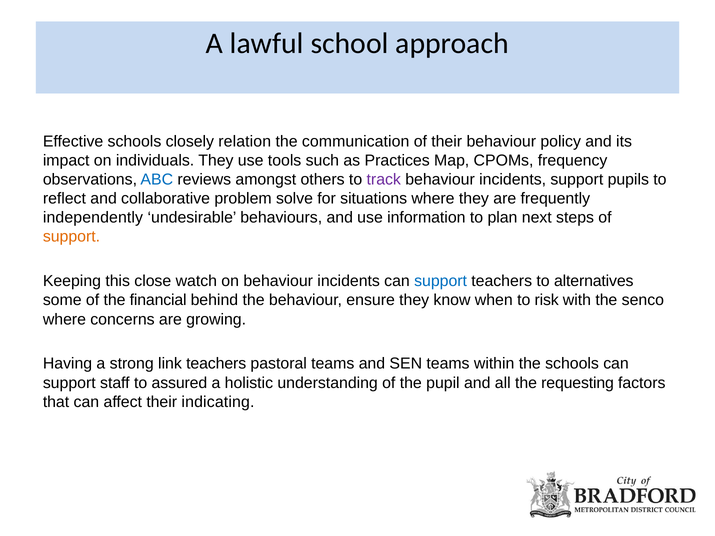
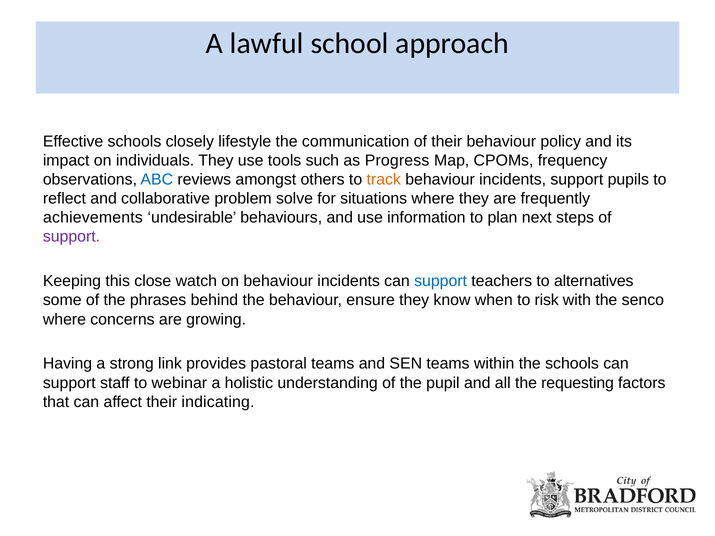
relation: relation -> lifestyle
Practices: Practices -> Progress
track colour: purple -> orange
independently: independently -> achievements
support at (71, 237) colour: orange -> purple
financial: financial -> phrases
link teachers: teachers -> provides
assured: assured -> webinar
